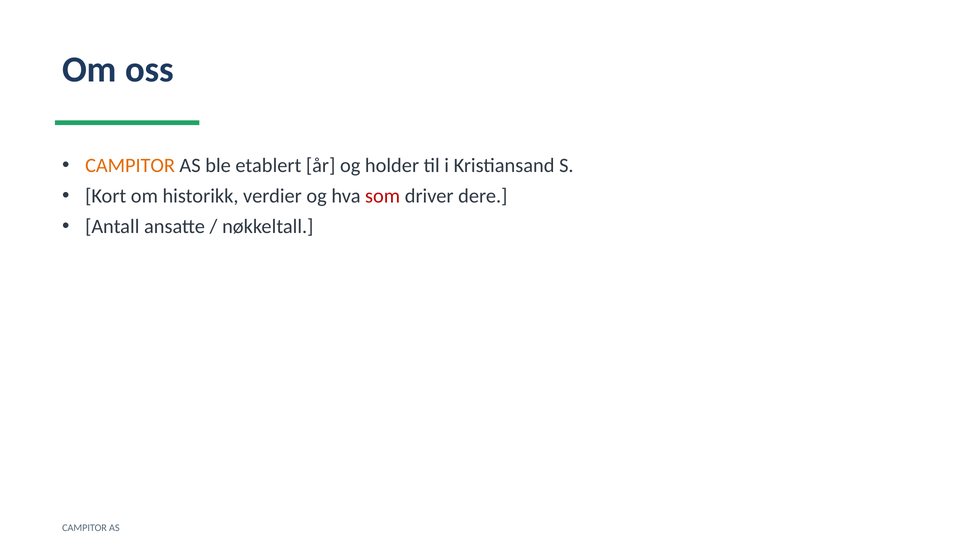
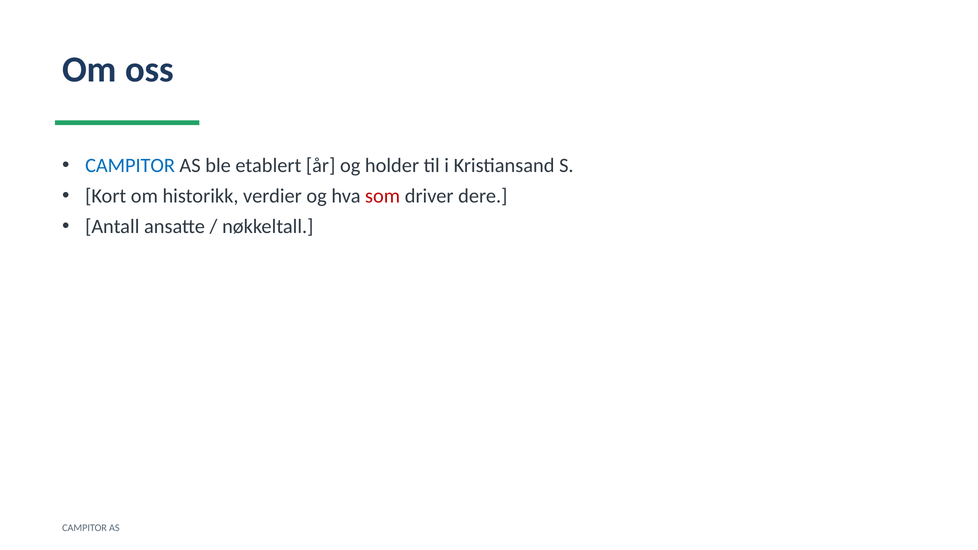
CAMPITOR at (130, 166) colour: orange -> blue
